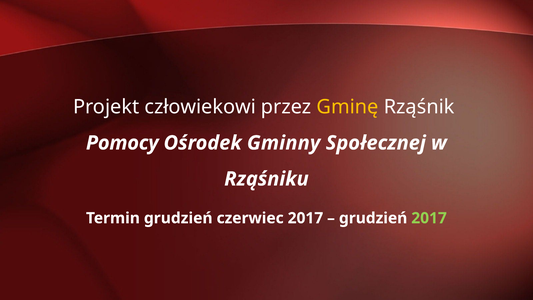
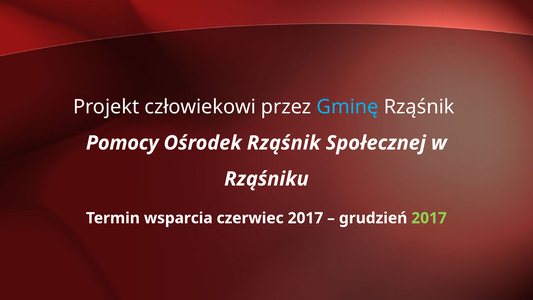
Gminę colour: yellow -> light blue
Ośrodek Gminny: Gminny -> Rząśnik
Termin grudzień: grudzień -> wsparcia
